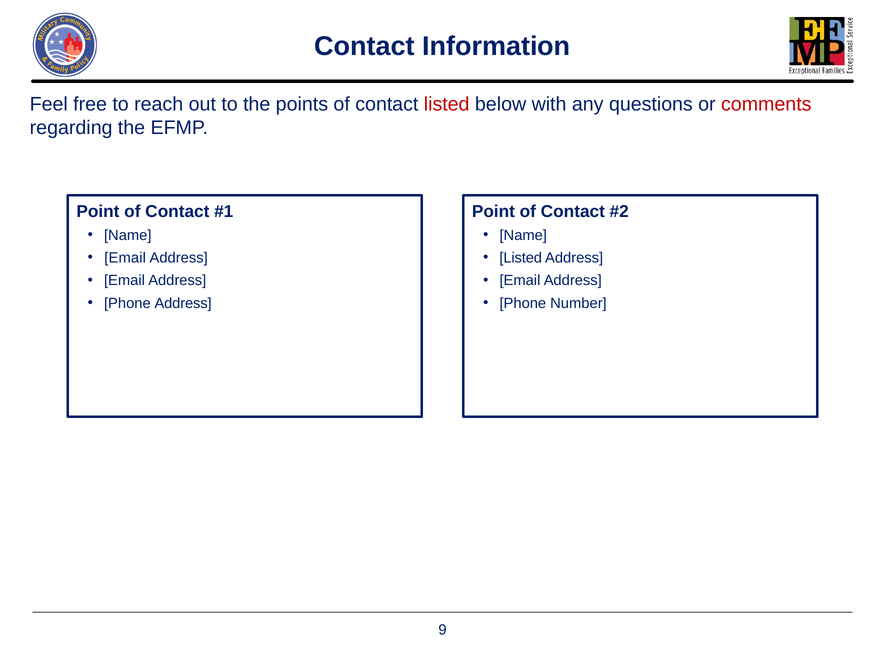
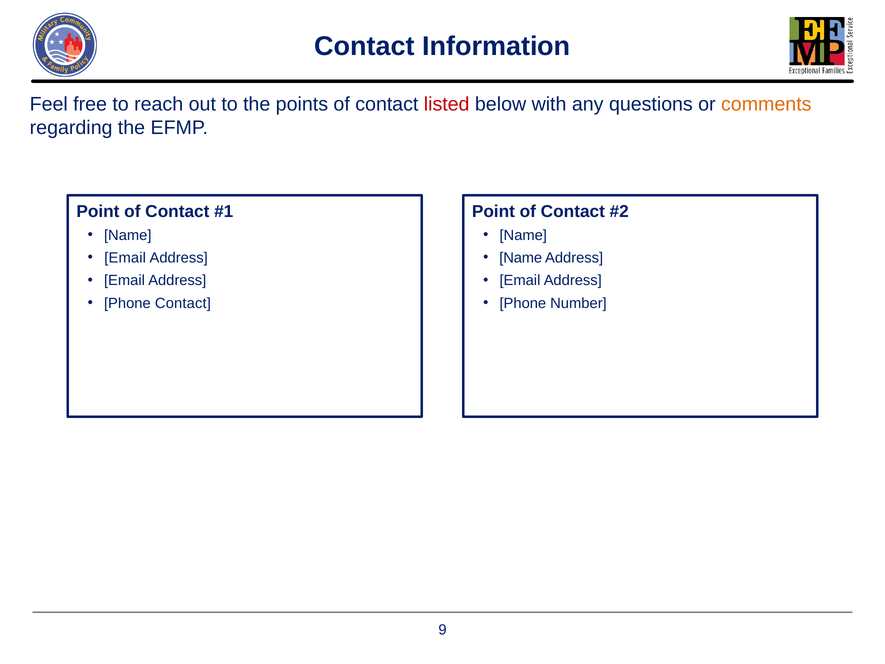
comments colour: red -> orange
Listed at (521, 258): Listed -> Name
Phone Address: Address -> Contact
